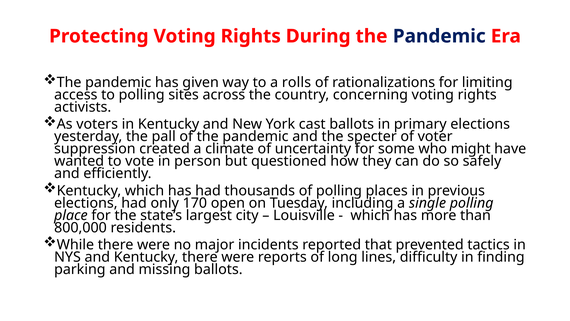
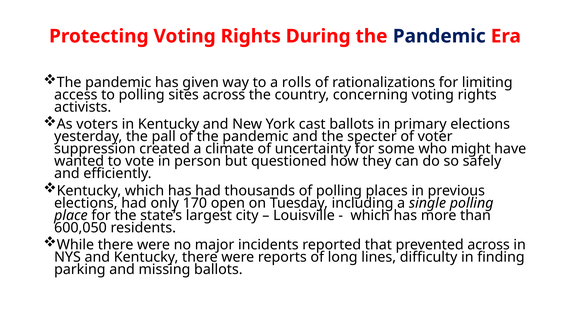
800,000: 800,000 -> 600,050
prevented tactics: tactics -> across
